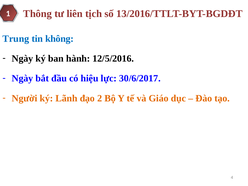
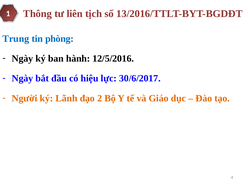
không: không -> phòng
